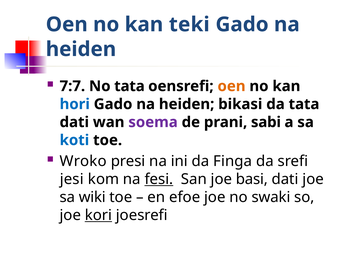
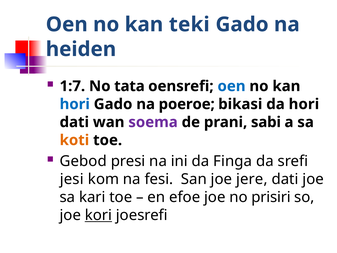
7:7: 7:7 -> 1:7
oen at (232, 86) colour: orange -> blue
heiden at (187, 104): heiden -> poeroe
da tata: tata -> hori
koti colour: blue -> orange
Wroko: Wroko -> Gebod
fesi underline: present -> none
basi: basi -> jere
wiki: wiki -> kari
swaki: swaki -> prisiri
